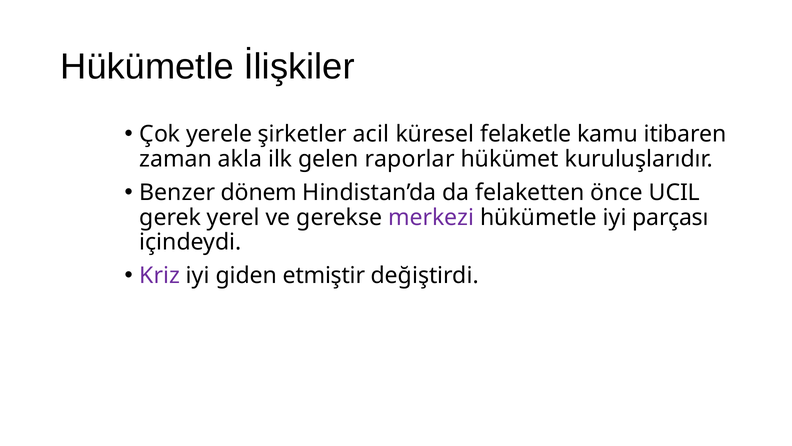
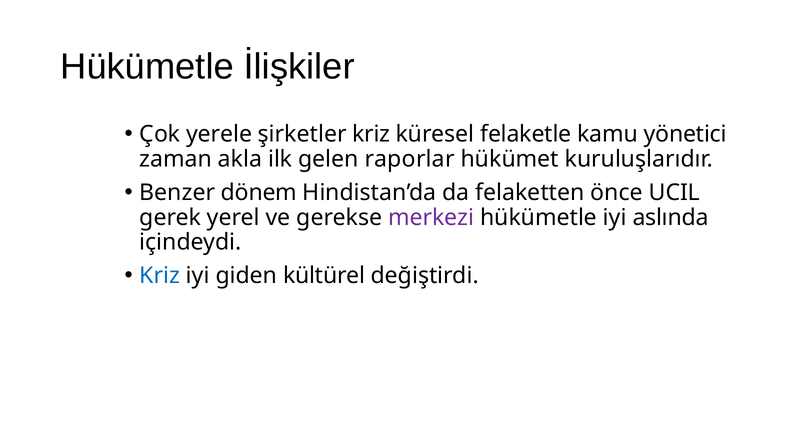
şirketler acil: acil -> kriz
itibaren: itibaren -> yönetici
parçası: parçası -> aslında
Kriz at (160, 275) colour: purple -> blue
etmiştir: etmiştir -> kültürel
